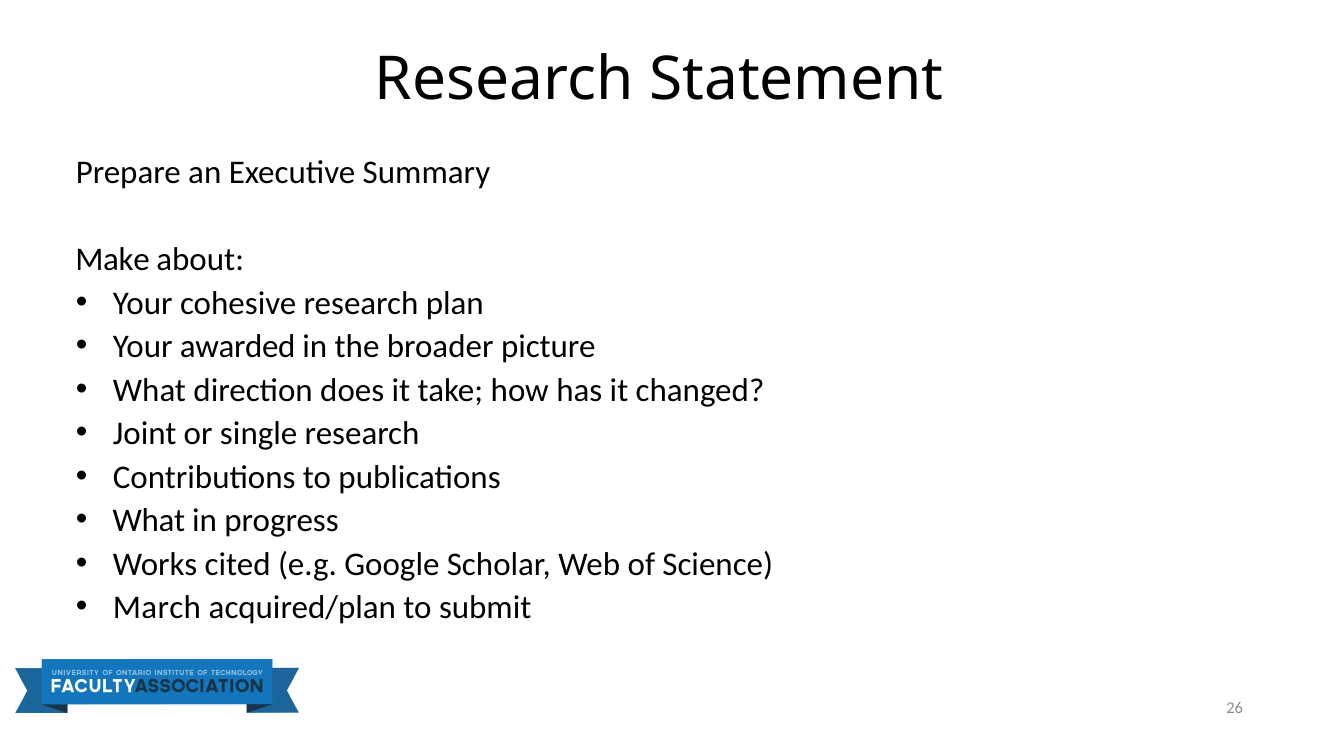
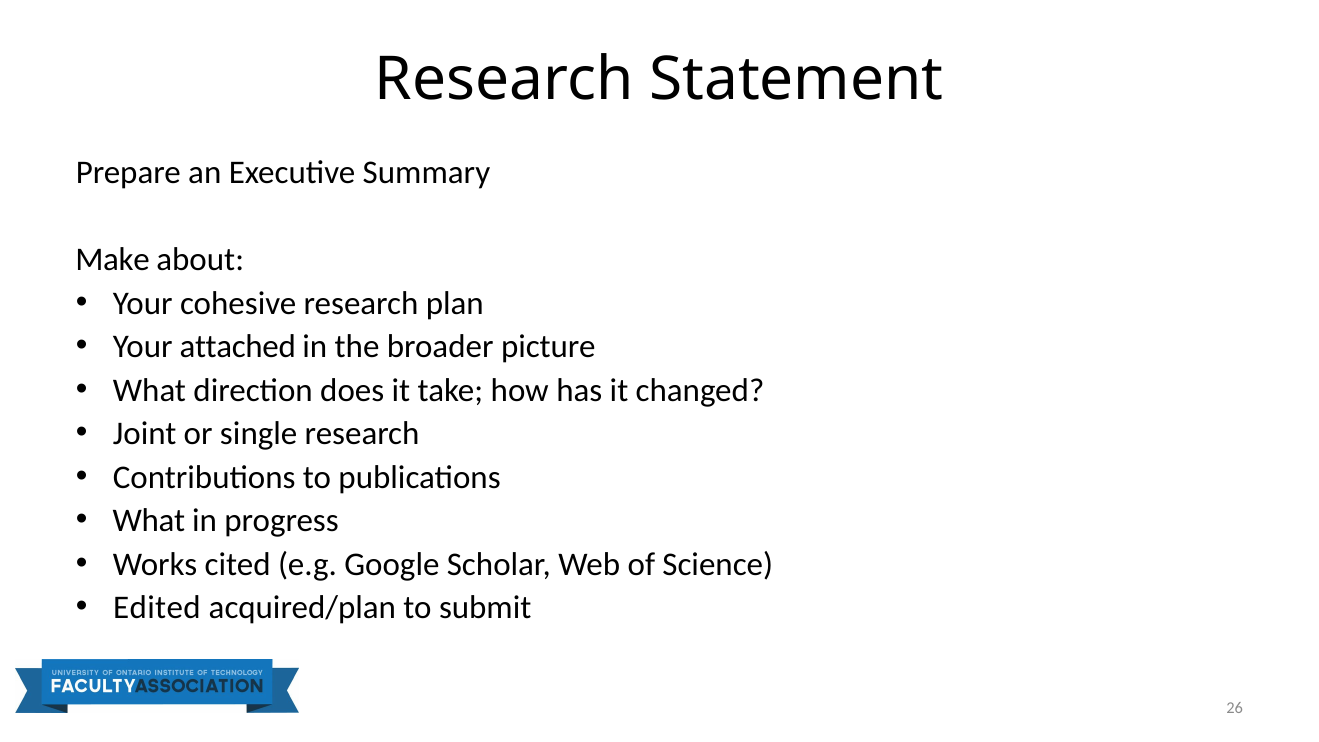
awarded: awarded -> attached
March: March -> Edited
